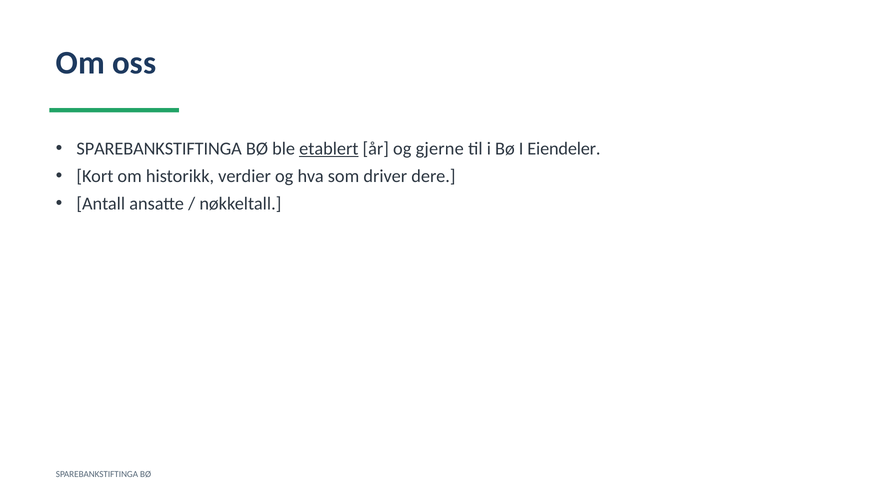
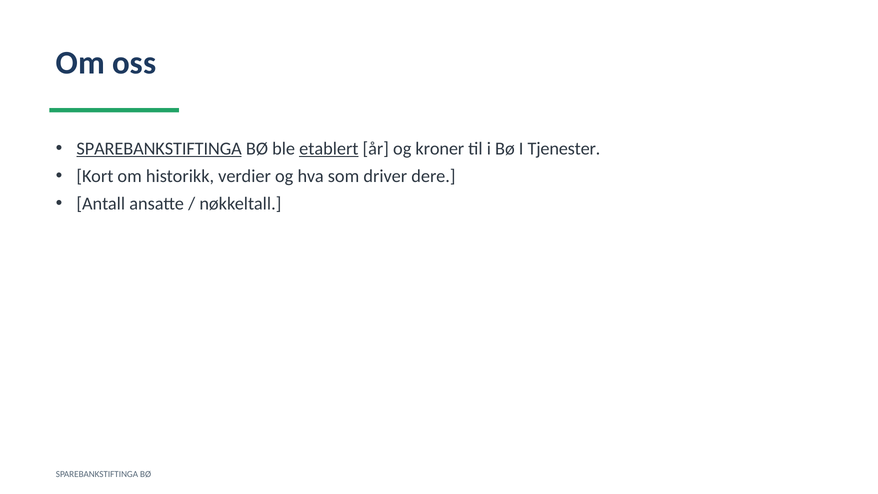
SPAREBANKSTIFTINGA at (159, 149) underline: none -> present
gjerne: gjerne -> kroner
Eiendeler: Eiendeler -> Tjenester
